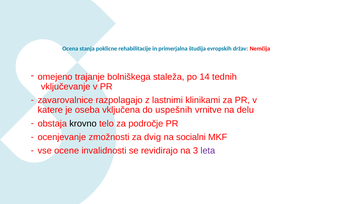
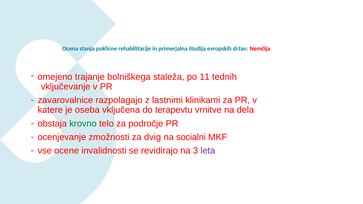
14: 14 -> 11
uspešnih: uspešnih -> terapevtu
delu: delu -> dela
krovno colour: black -> green
